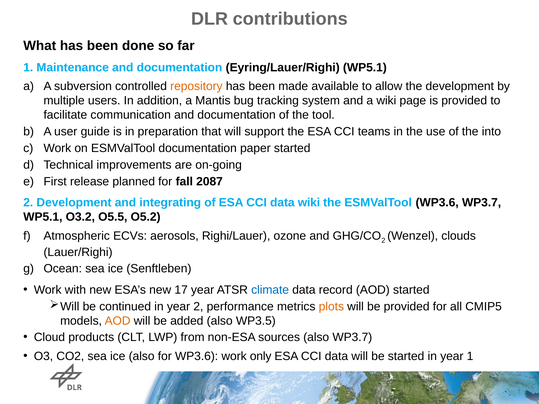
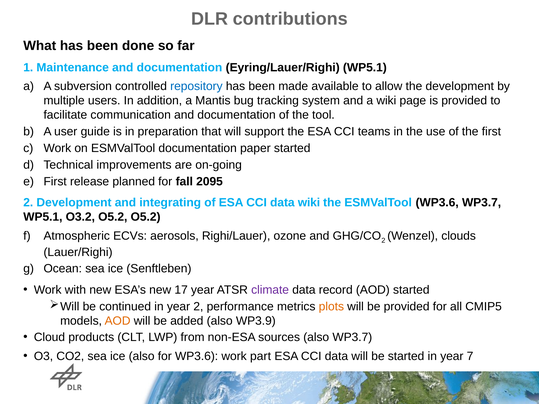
repository colour: orange -> blue
the into: into -> first
2087: 2087 -> 2095
O3.2 O5.5: O5.5 -> O5.2
climate colour: blue -> purple
WP3.5: WP3.5 -> WP3.9
only: only -> part
year 1: 1 -> 7
